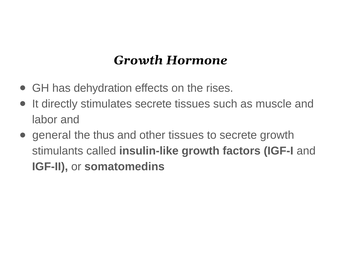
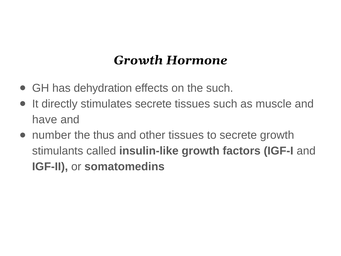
the rises: rises -> such
labor: labor -> have
general: general -> number
